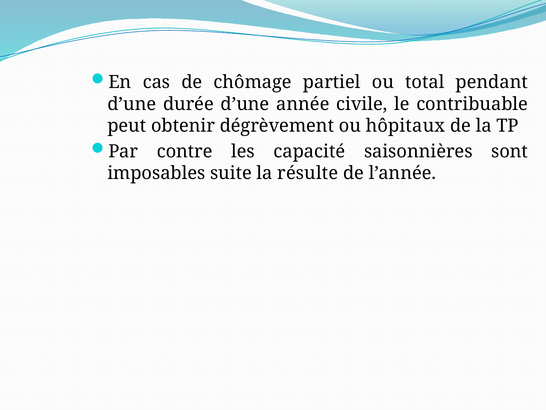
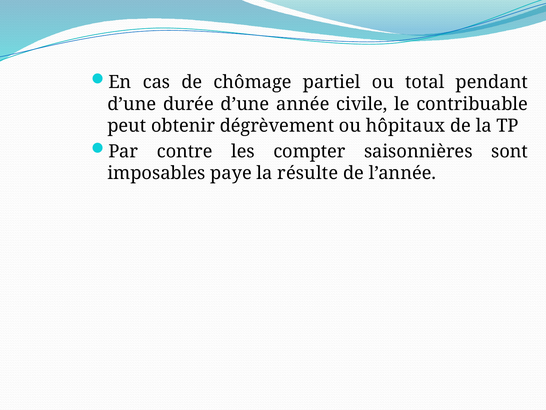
capacité: capacité -> compter
suite: suite -> paye
